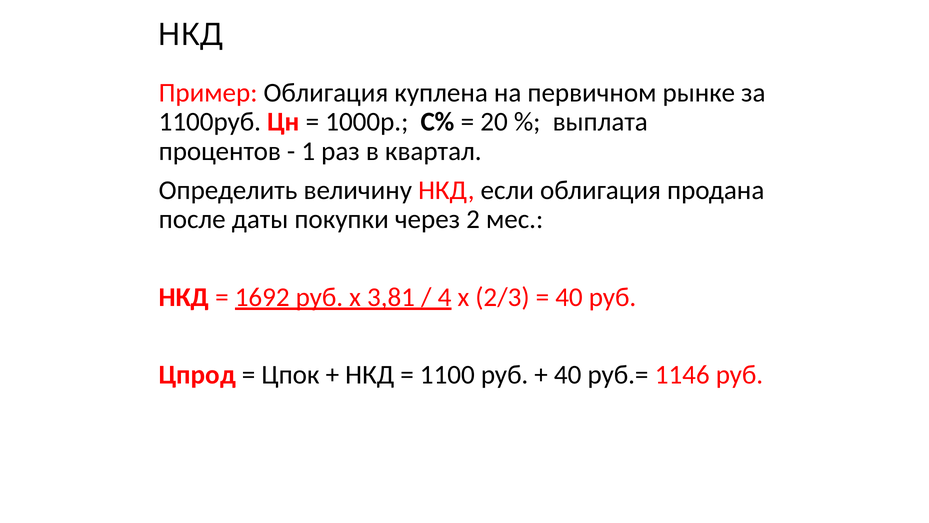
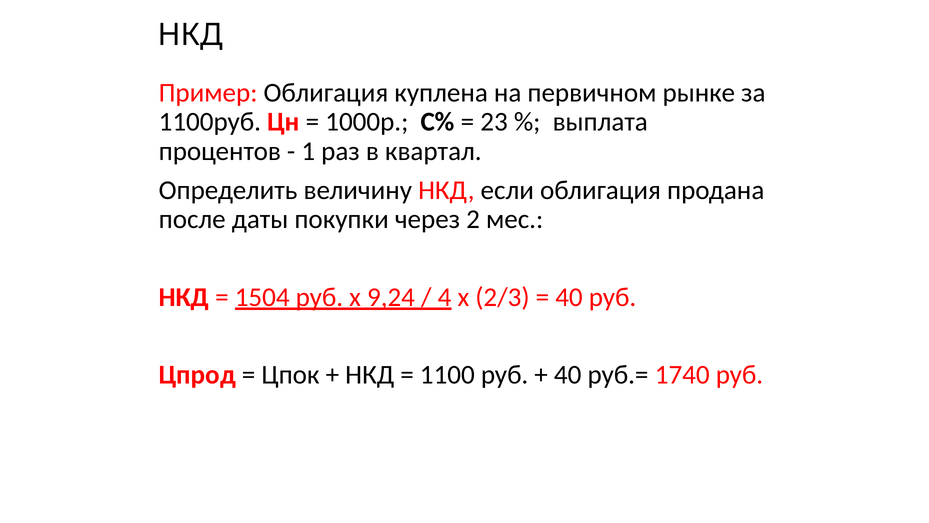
20: 20 -> 23
1692: 1692 -> 1504
3,81: 3,81 -> 9,24
1146: 1146 -> 1740
